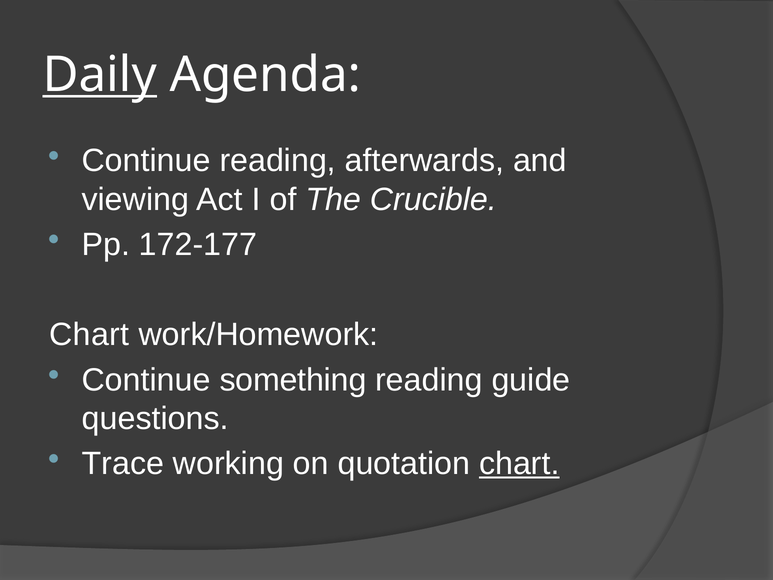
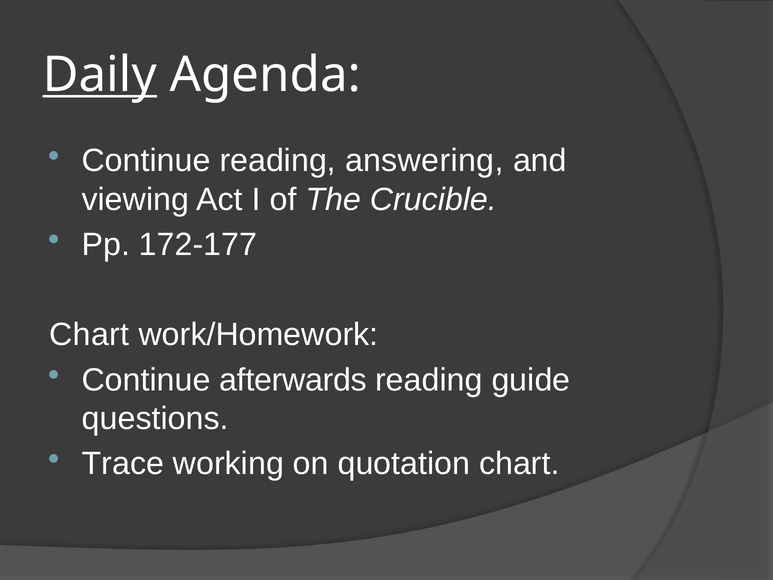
afterwards: afterwards -> answering
something: something -> afterwards
chart at (519, 463) underline: present -> none
